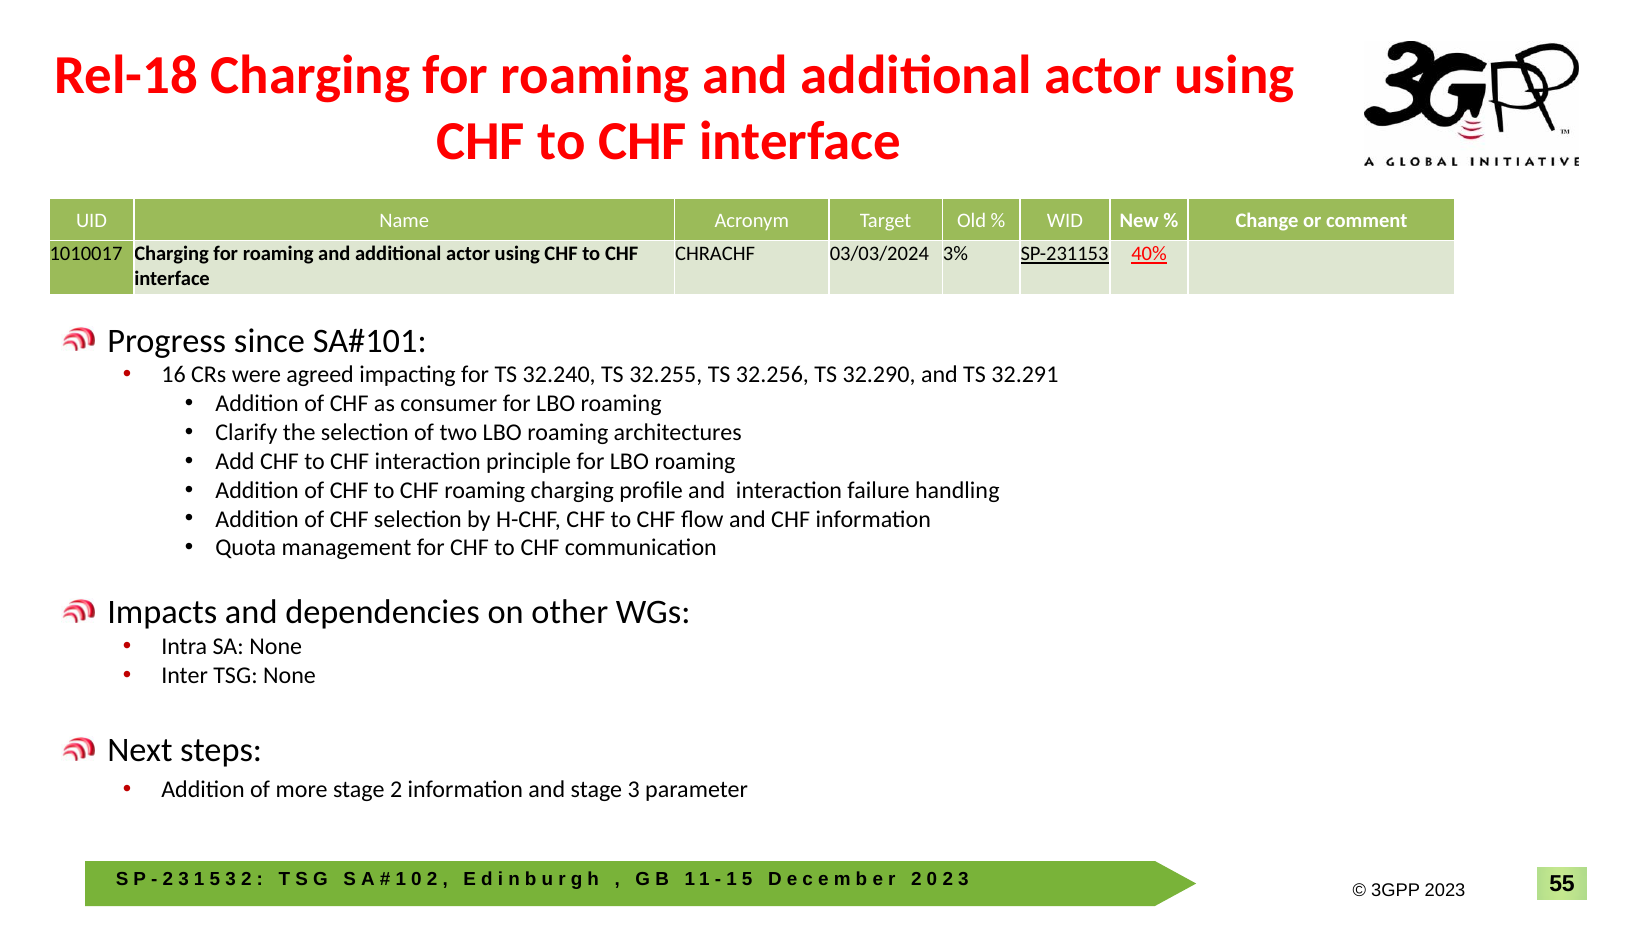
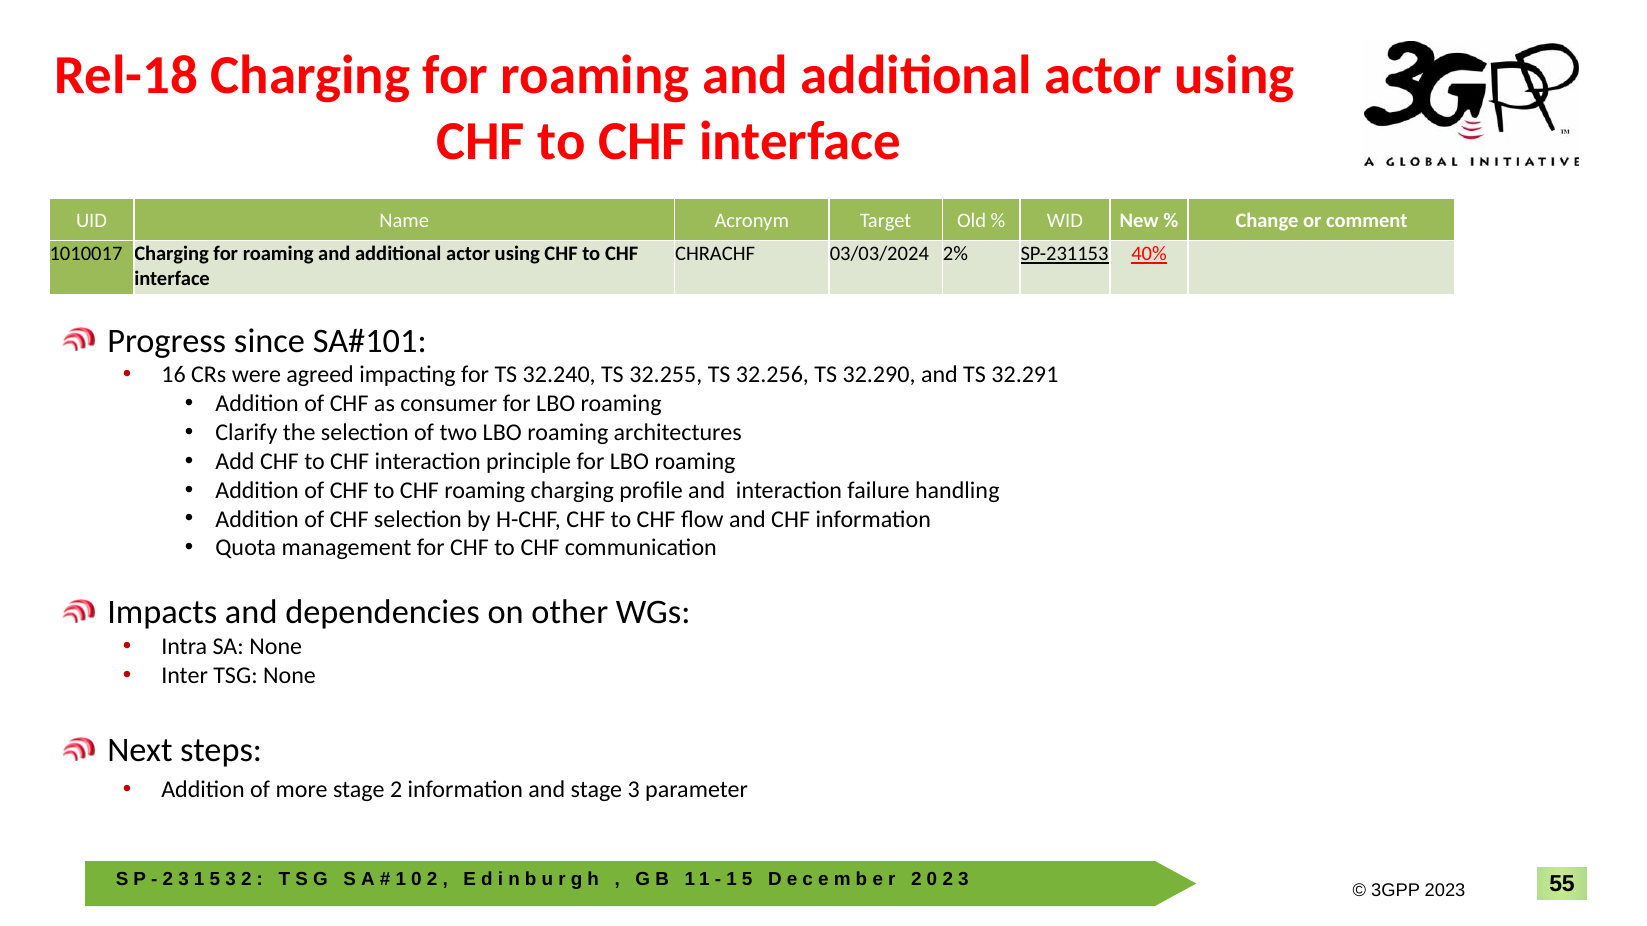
3%: 3% -> 2%
